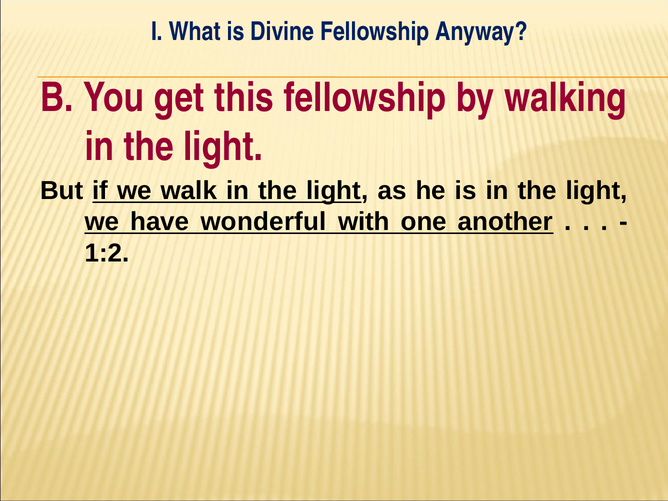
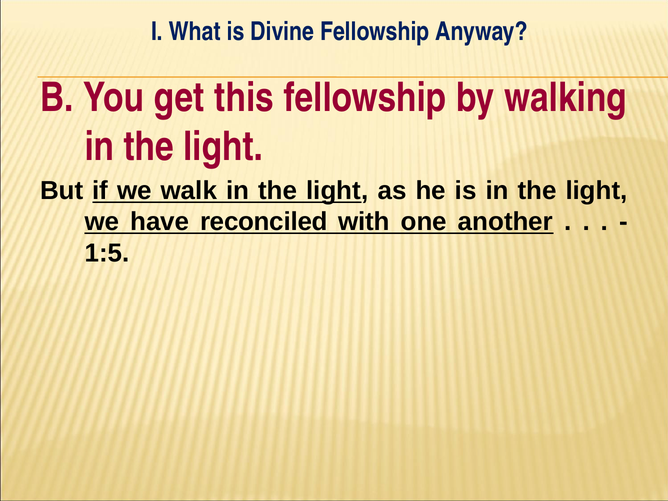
wonderful: wonderful -> reconciled
1:2: 1:2 -> 1:5
